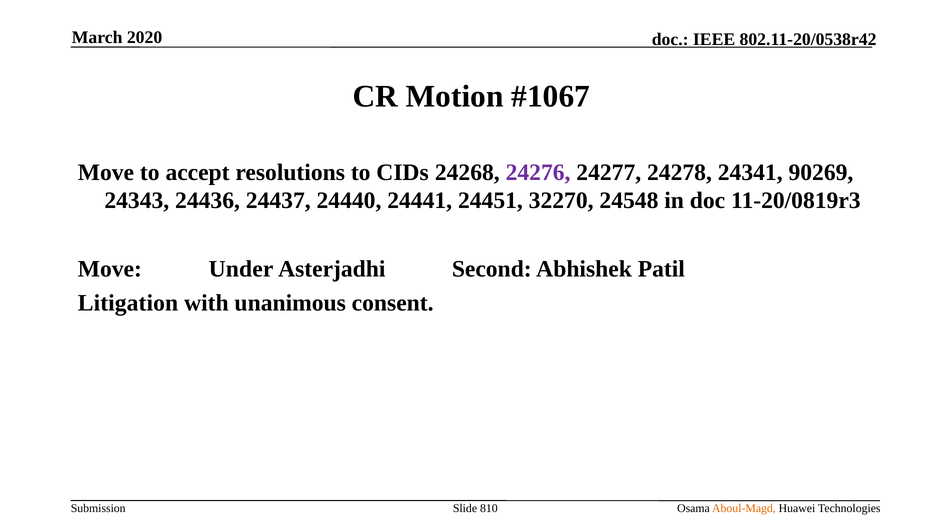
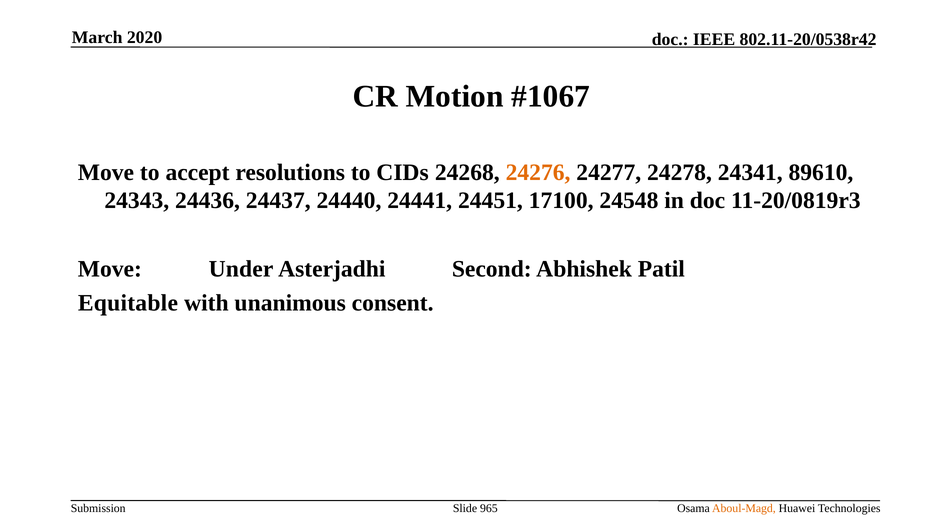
24276 colour: purple -> orange
90269: 90269 -> 89610
32270: 32270 -> 17100
Litigation: Litigation -> Equitable
810: 810 -> 965
